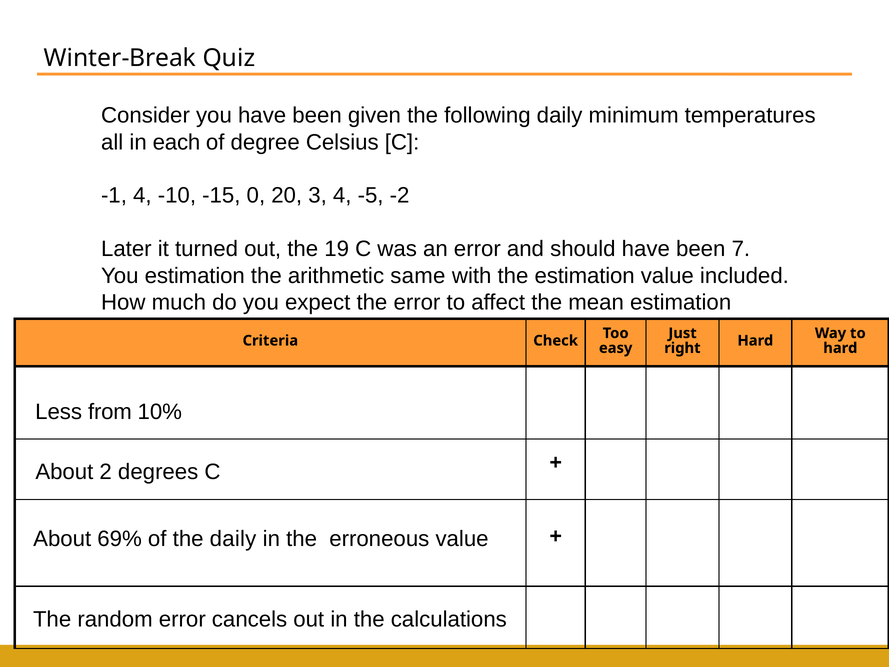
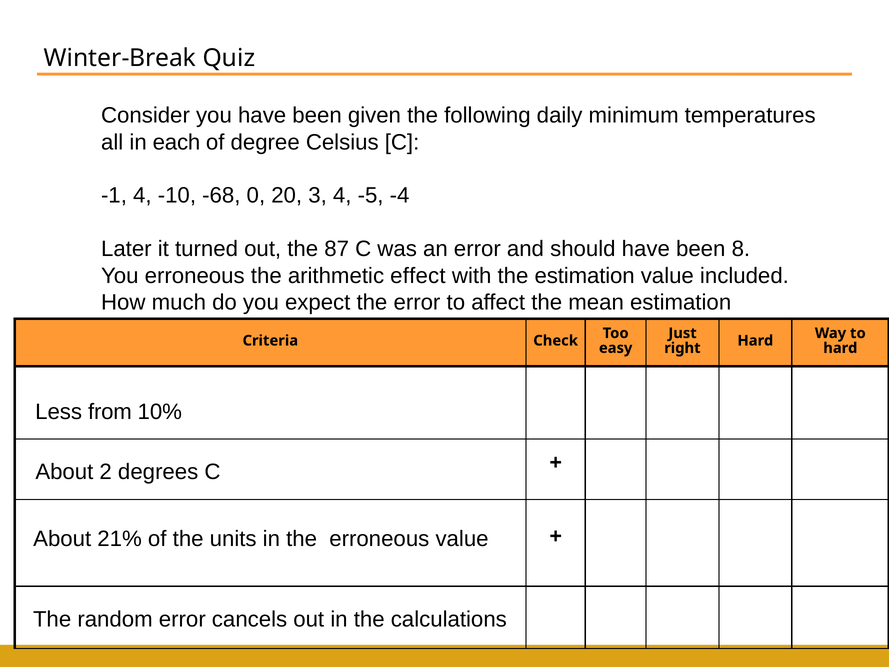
-15: -15 -> -68
-2: -2 -> -4
19: 19 -> 87
7: 7 -> 8
You estimation: estimation -> erroneous
same: same -> effect
69%: 69% -> 21%
the daily: daily -> units
